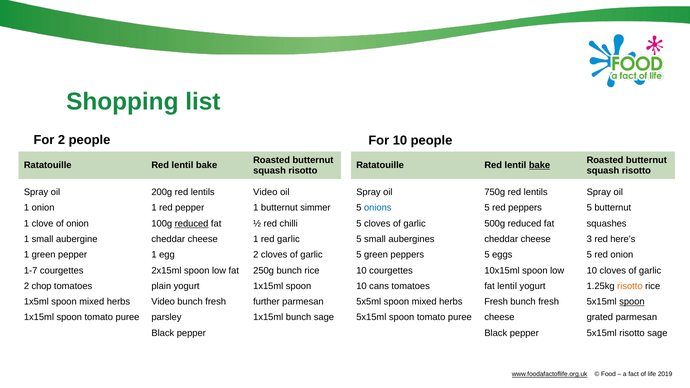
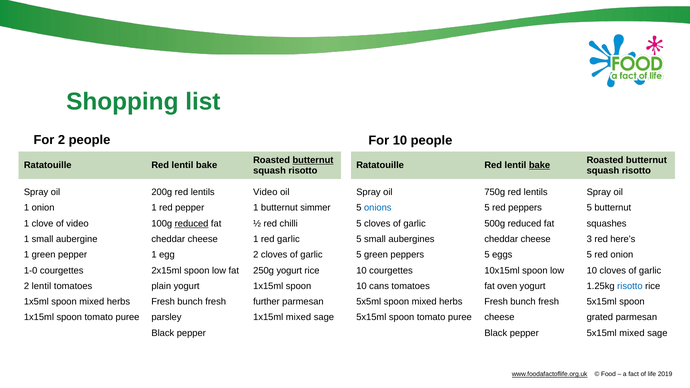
butternut at (313, 160) underline: none -> present
of onion: onion -> video
1-7: 1-7 -> 1-0
250g bunch: bunch -> yogurt
2 chop: chop -> lentil
fat lentil: lentil -> oven
risotto at (630, 286) colour: orange -> blue
Video at (163, 302): Video -> Fresh
spoon at (632, 302) underline: present -> none
1x15ml bunch: bunch -> mixed
5x15ml risotto: risotto -> mixed
